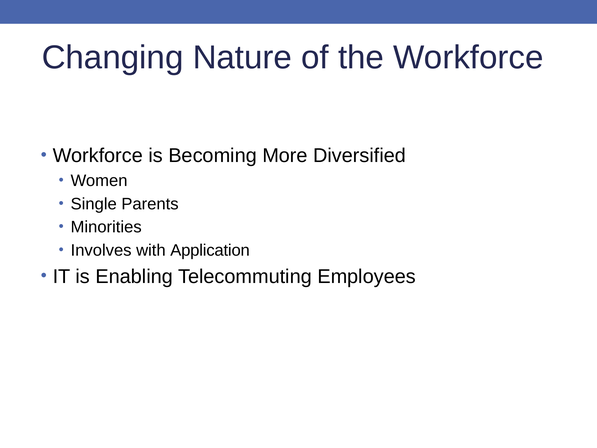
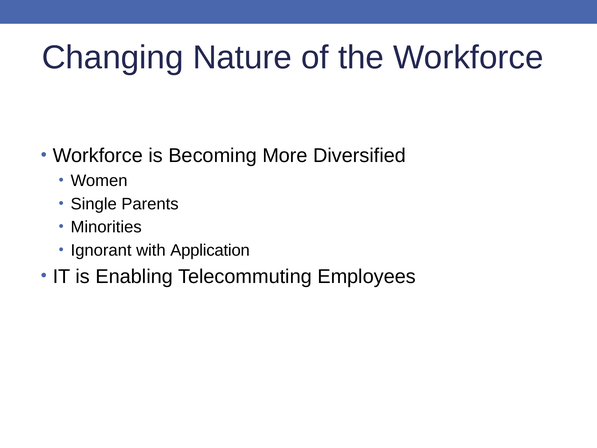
Involves: Involves -> Ignorant
